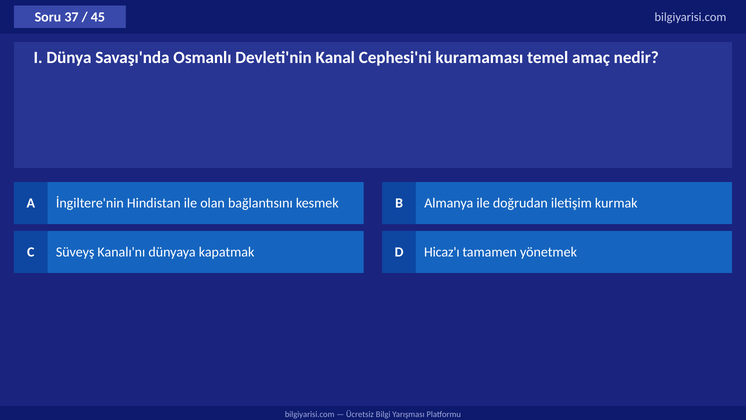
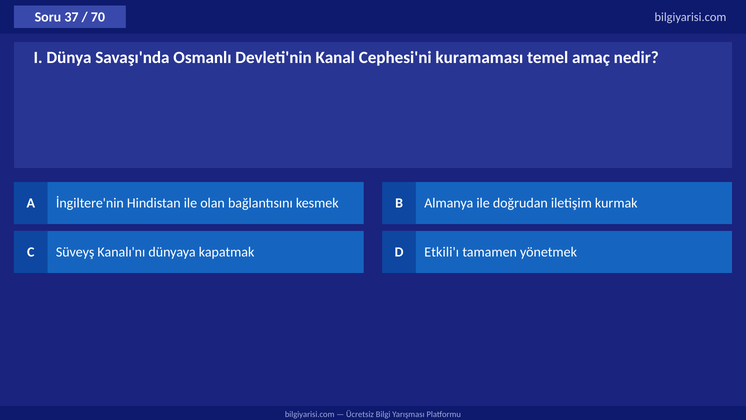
45: 45 -> 70
Hicaz'ı: Hicaz'ı -> Etkili'ı
